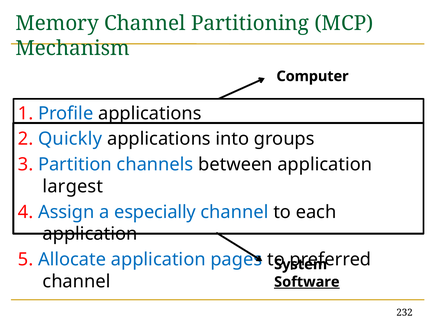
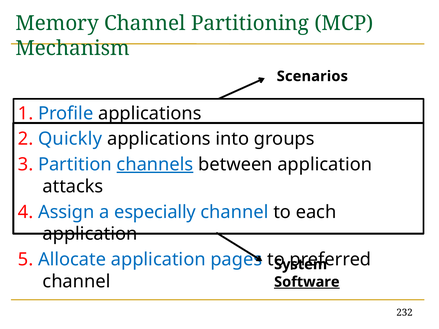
Computer: Computer -> Scenarios
channels underline: none -> present
largest: largest -> attacks
